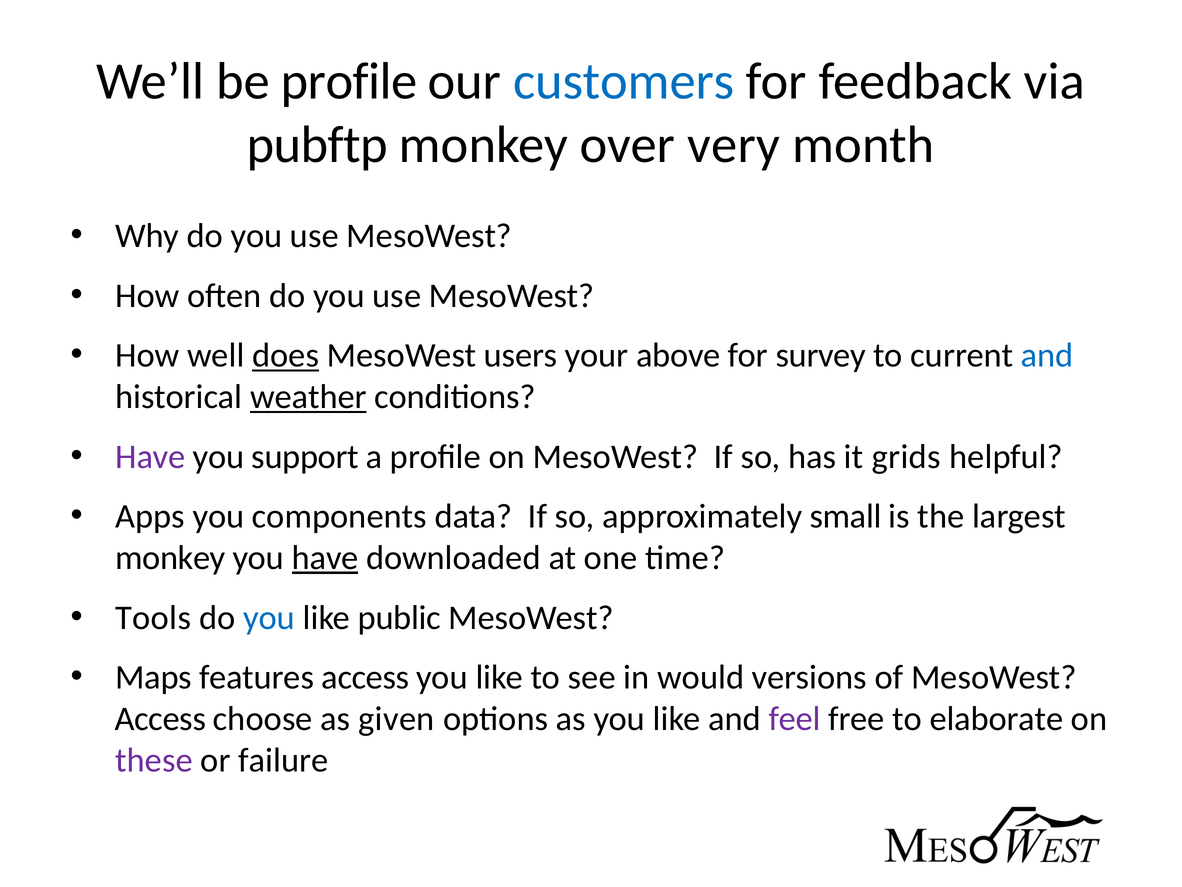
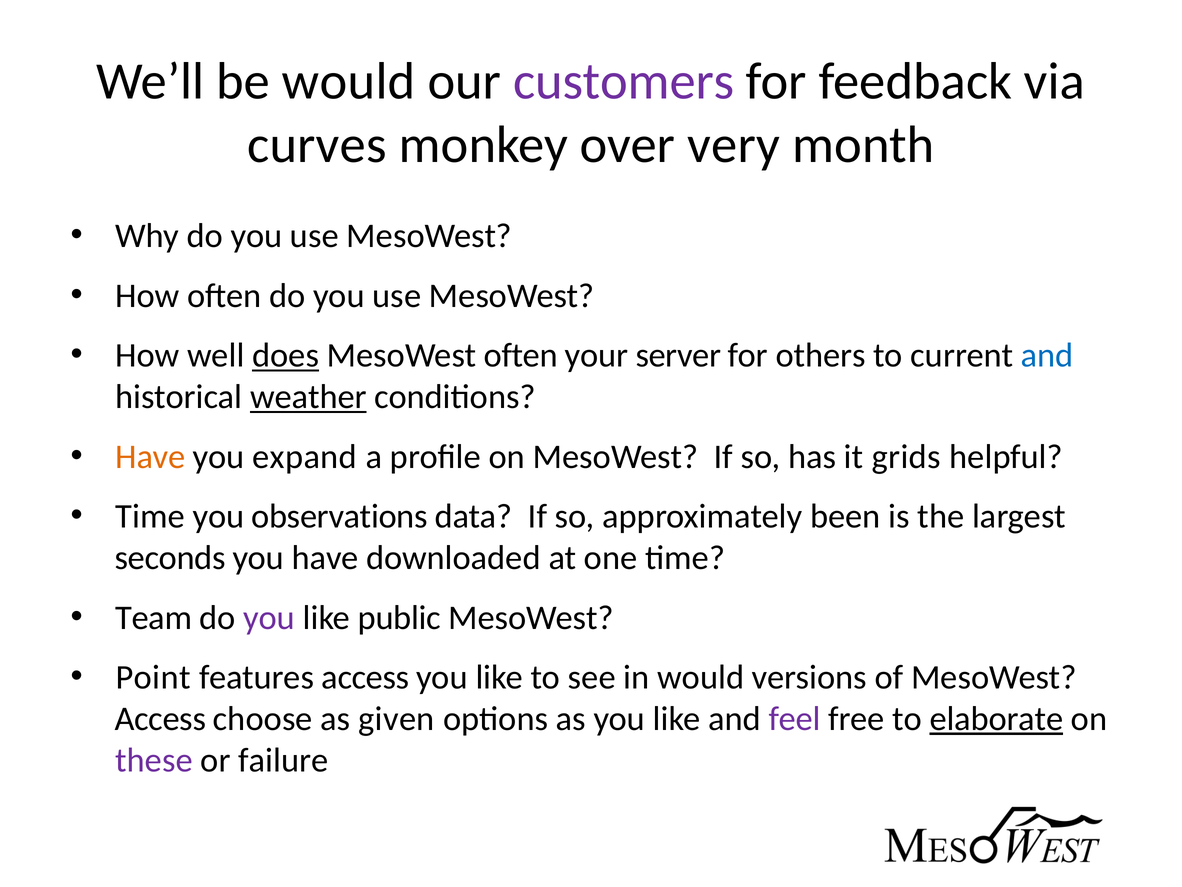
be profile: profile -> would
customers colour: blue -> purple
pubftp: pubftp -> curves
MesoWest users: users -> often
above: above -> server
survey: survey -> others
Have at (150, 456) colour: purple -> orange
support: support -> expand
Apps at (150, 516): Apps -> Time
components: components -> observations
small: small -> been
monkey at (170, 558): monkey -> seconds
have at (325, 558) underline: present -> none
Tools: Tools -> Team
you at (269, 617) colour: blue -> purple
Maps: Maps -> Point
elaborate underline: none -> present
